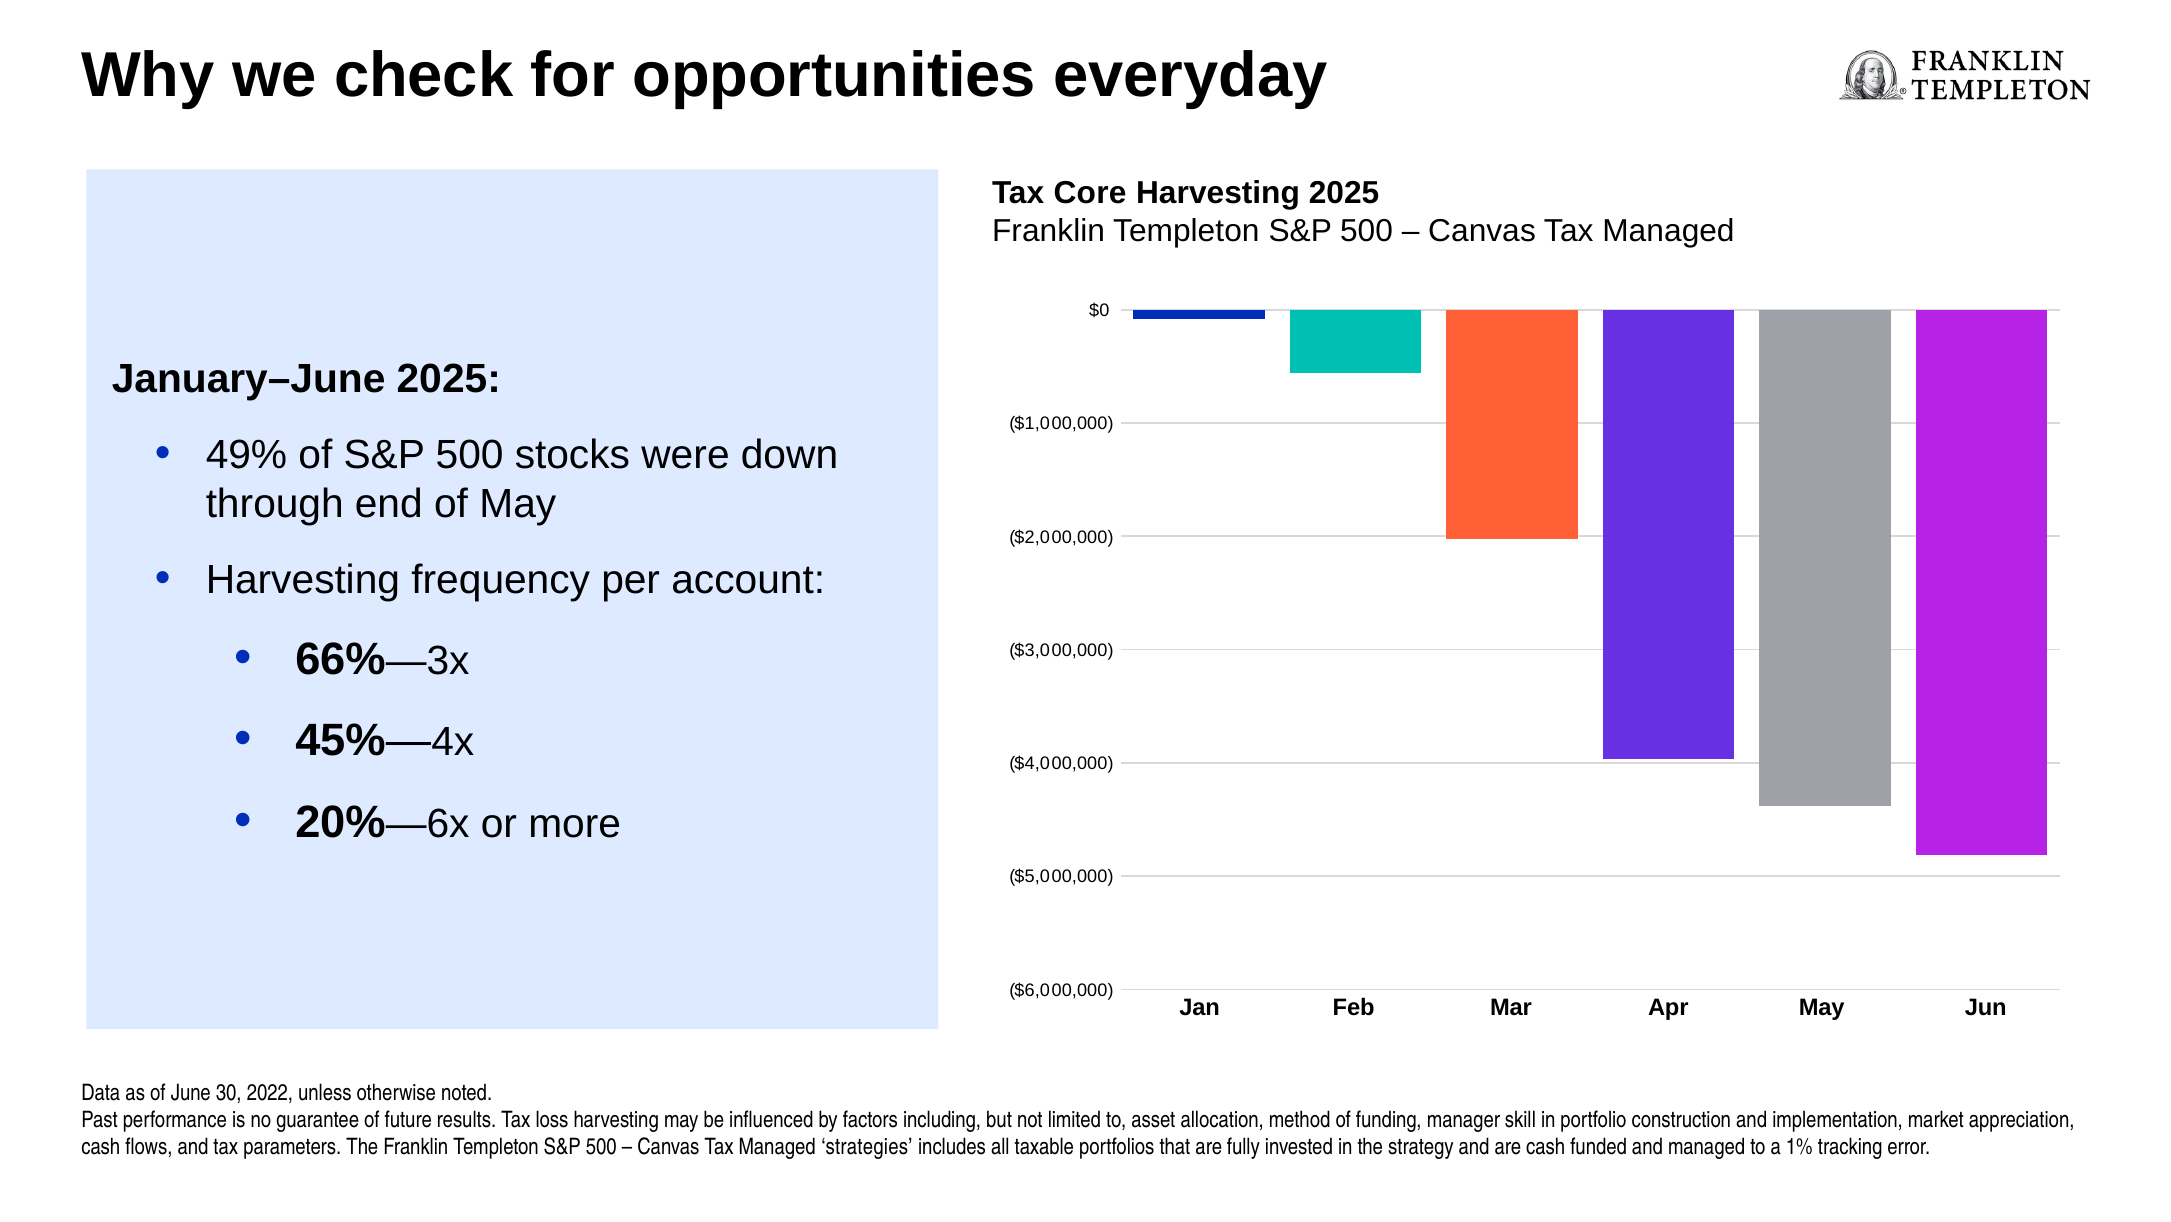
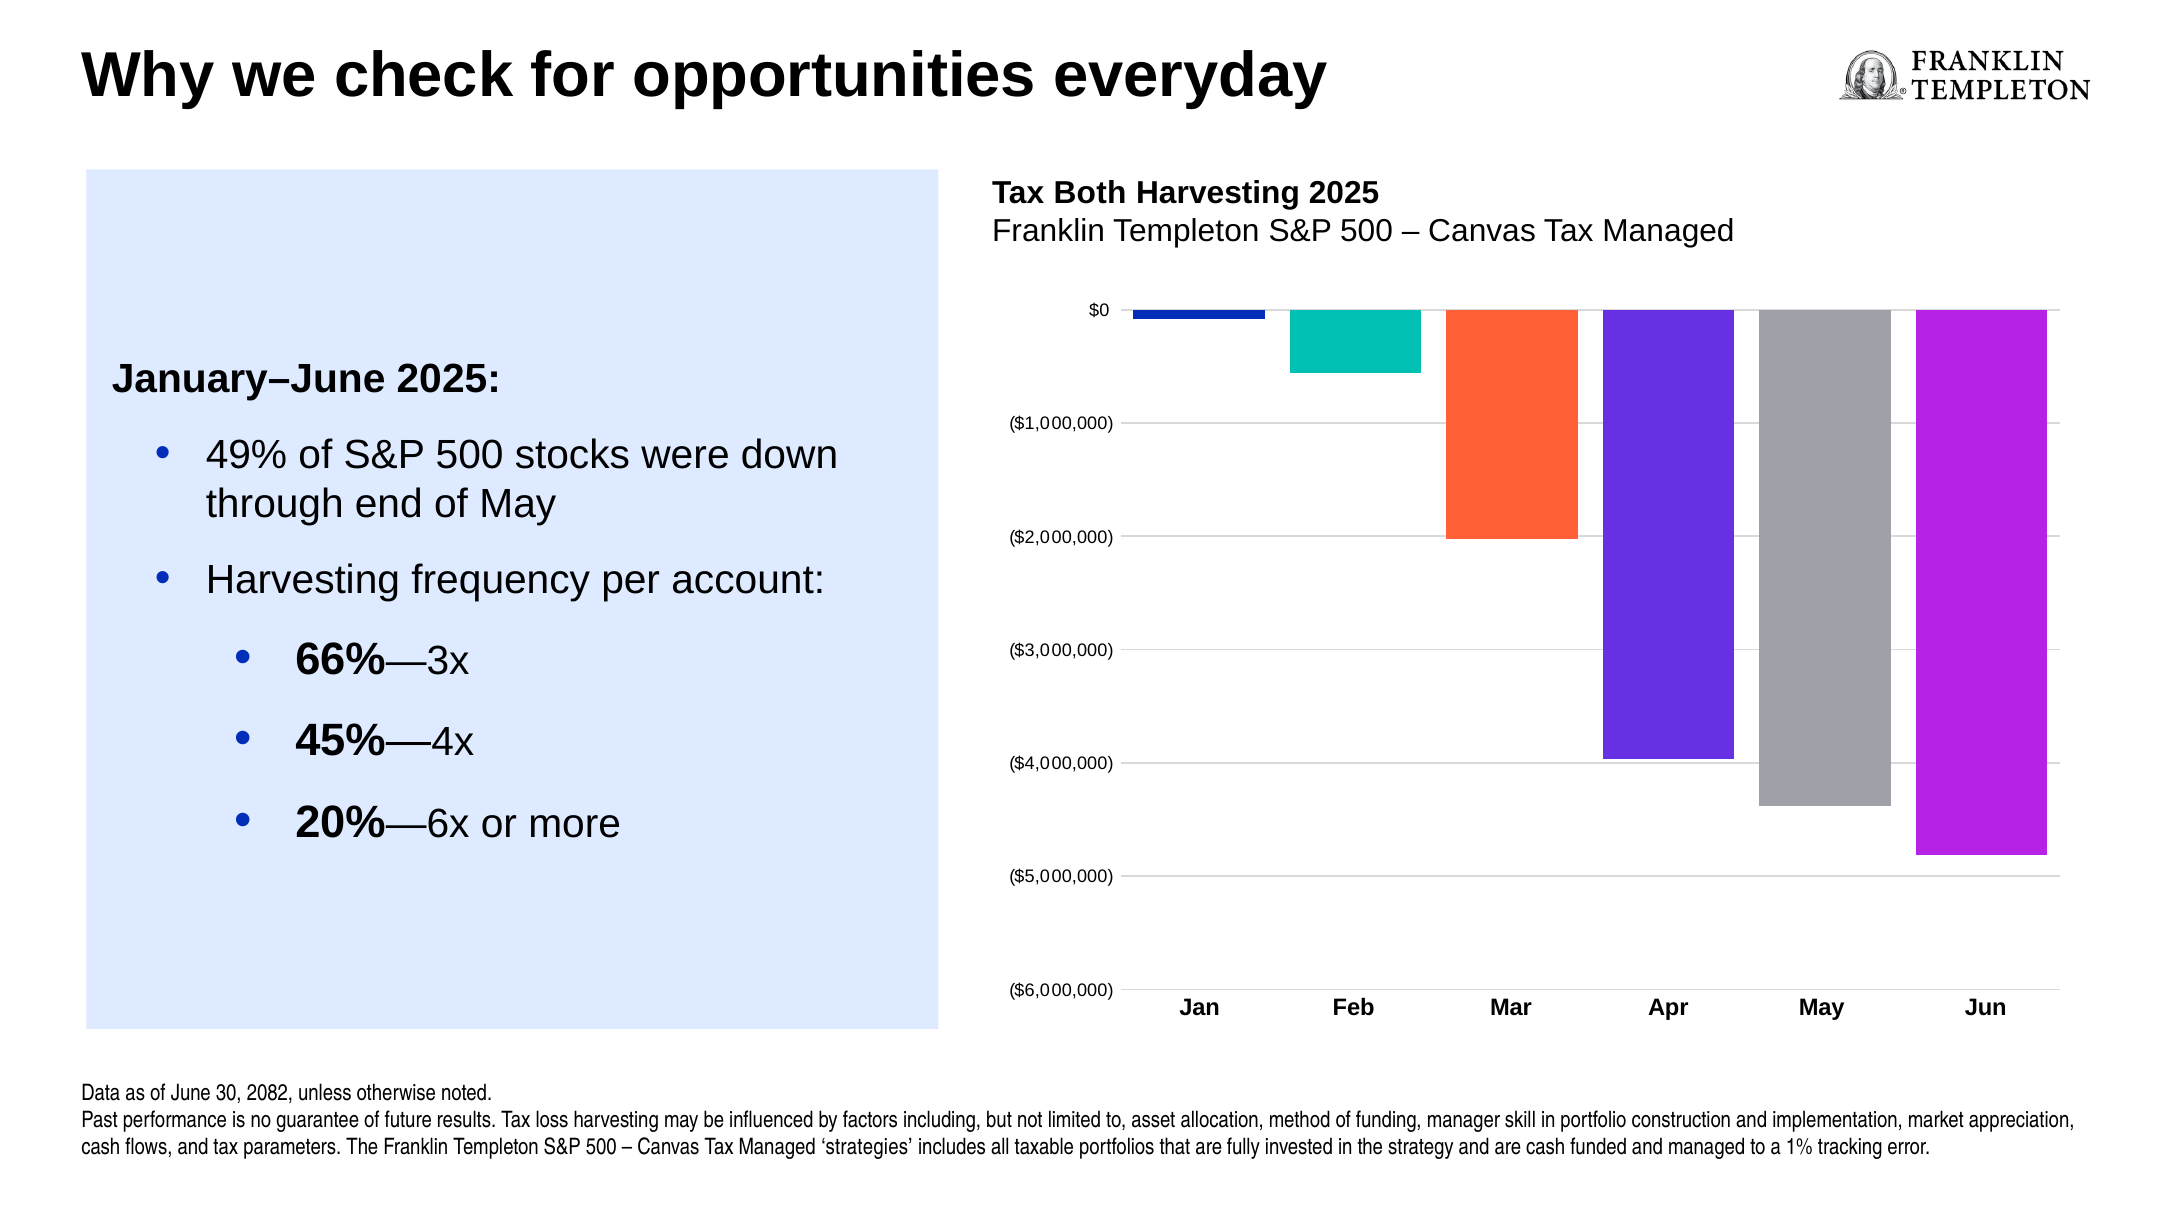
Core: Core -> Both
2022: 2022 -> 2082
